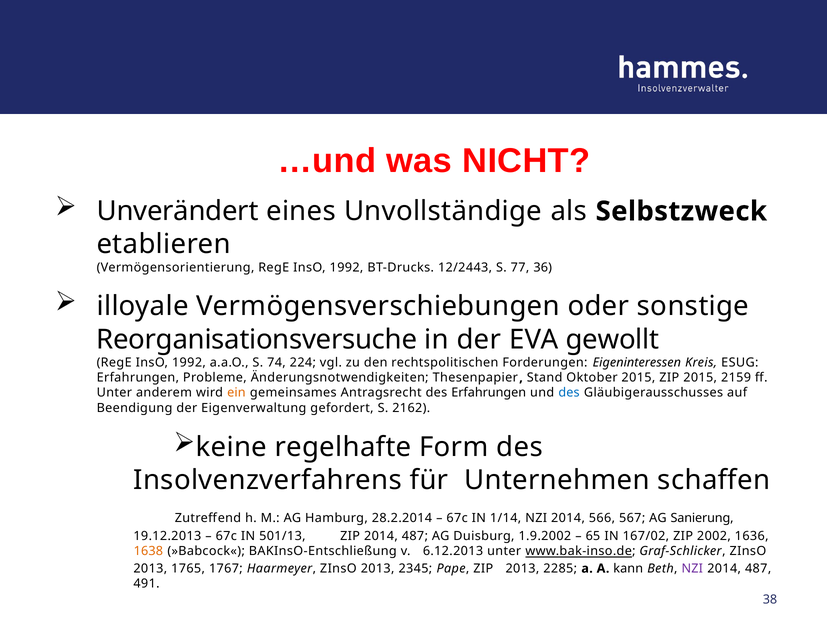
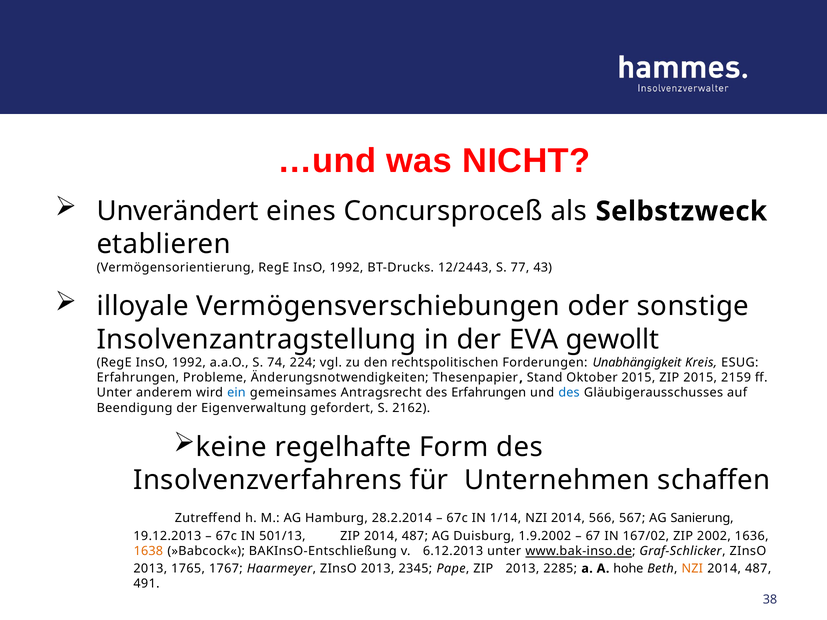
Unvollständige: Unvollständige -> Concursproceß
36: 36 -> 43
Reorganisationsversuche: Reorganisationsversuche -> Insolvenzantragstellung
Eigeninteressen: Eigeninteressen -> Unabhängigkeit
ein colour: orange -> blue
65: 65 -> 67
kann: kann -> hohe
NZI at (692, 569) colour: purple -> orange
